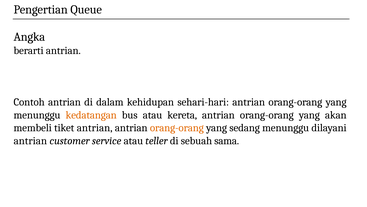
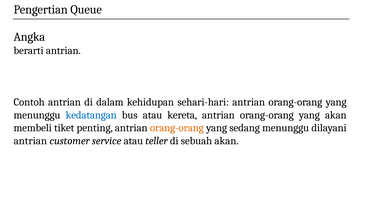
kedatangan colour: orange -> blue
tiket antrian: antrian -> penting
sebuah sama: sama -> akan
